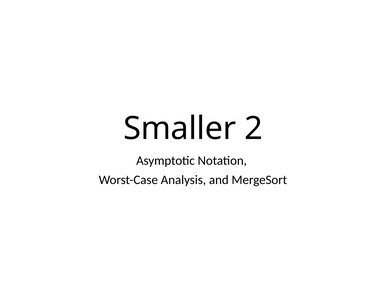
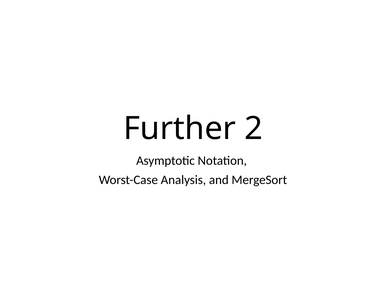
Smaller: Smaller -> Further
